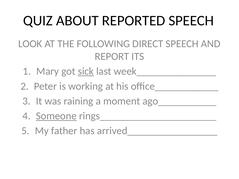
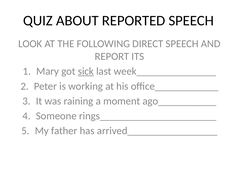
Someone underline: present -> none
